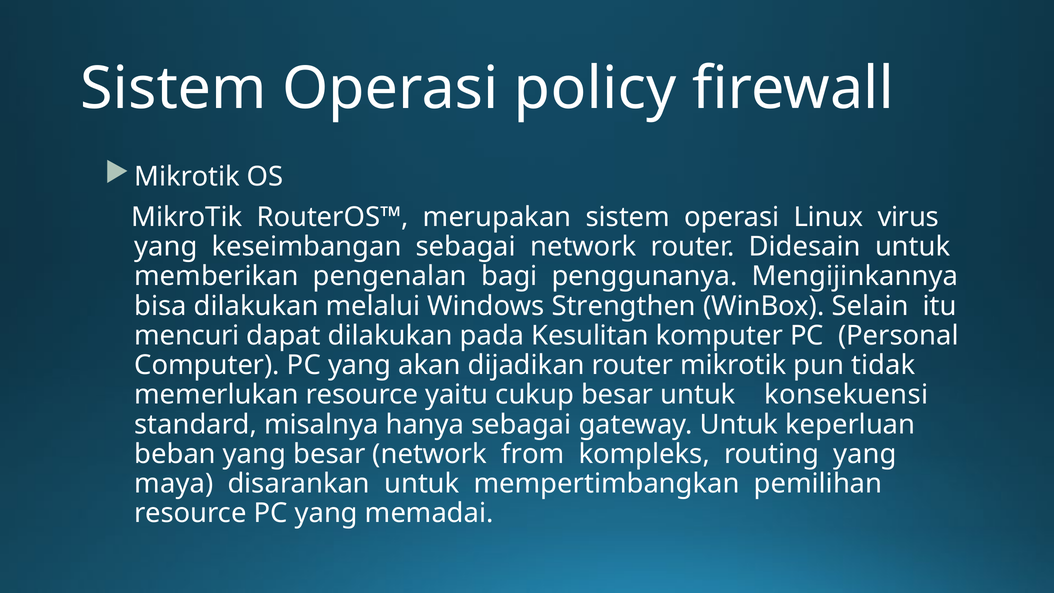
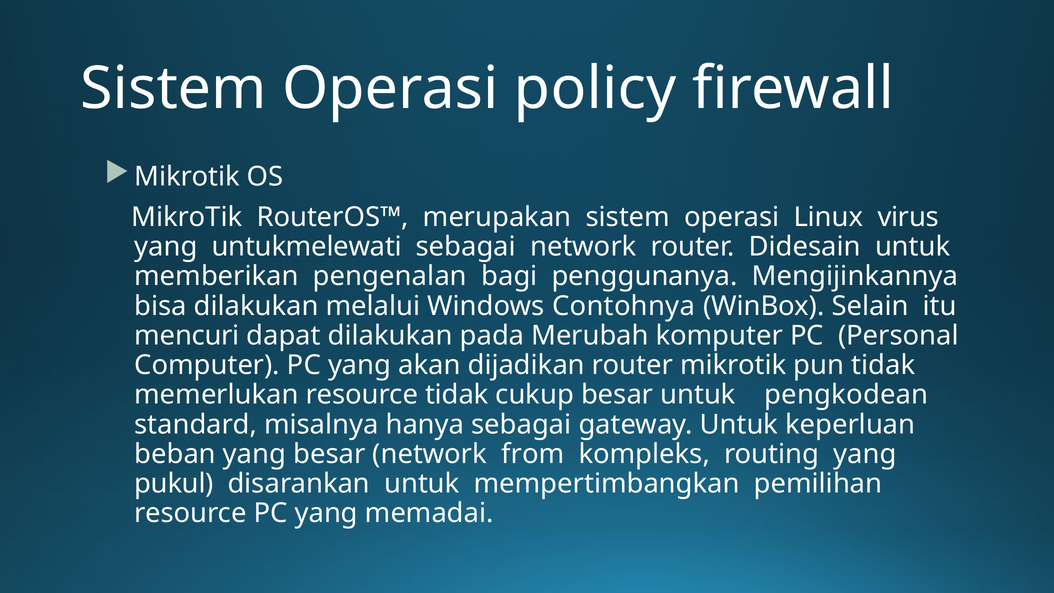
keseimbangan: keseimbangan -> untukmelewati
Strengthen: Strengthen -> Contohnya
Kesulitan: Kesulitan -> Merubah
resource yaitu: yaitu -> tidak
konsekuensi: konsekuensi -> pengkodean
maya: maya -> pukul
